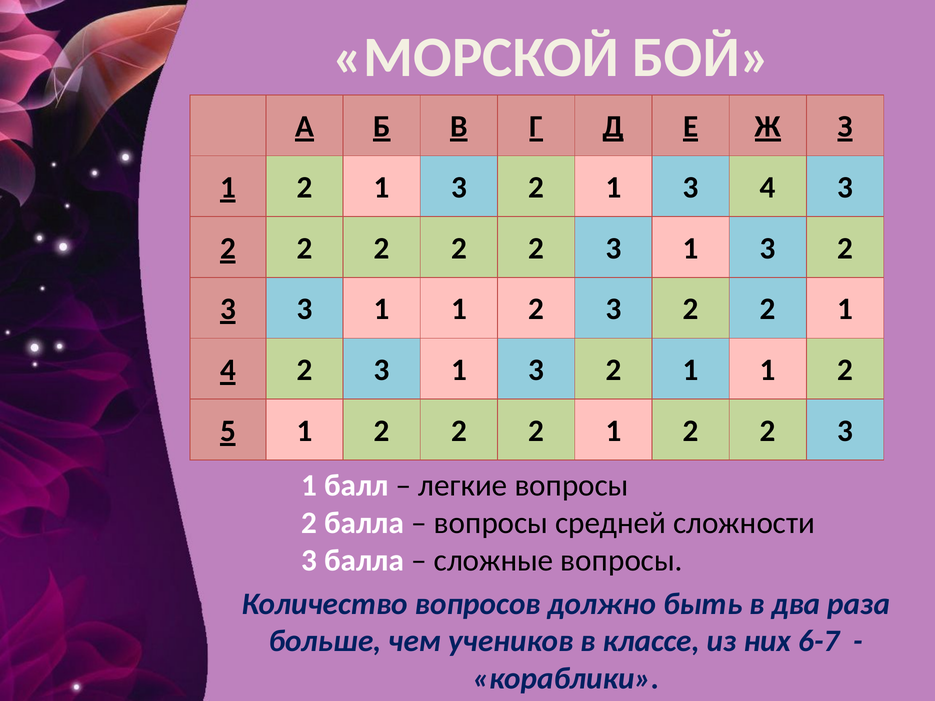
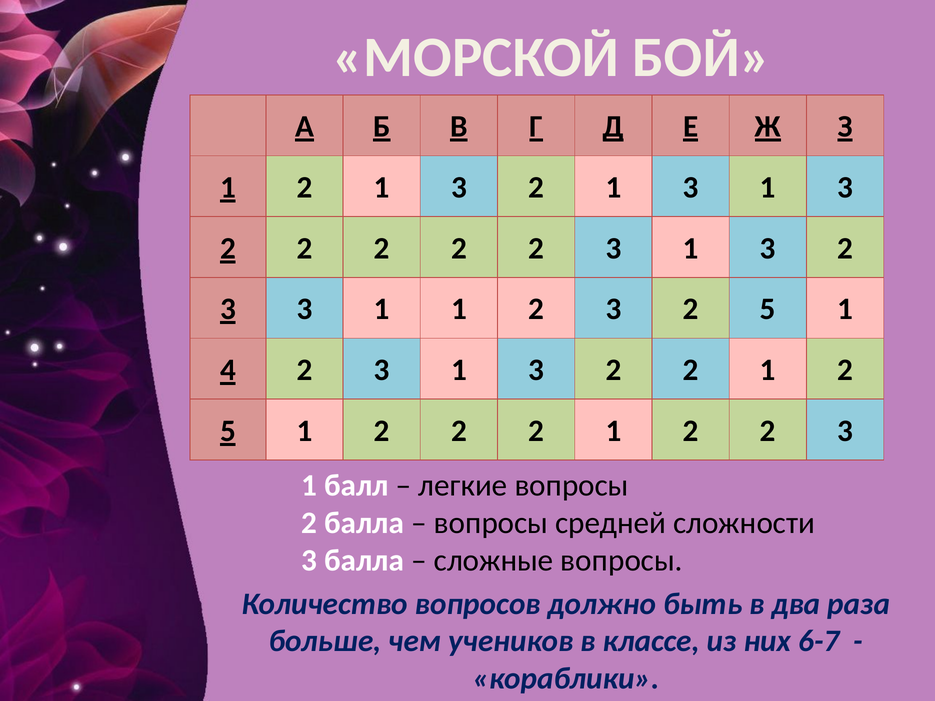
1 3 4: 4 -> 1
2 3 2 2: 2 -> 5
1 at (691, 370): 1 -> 2
